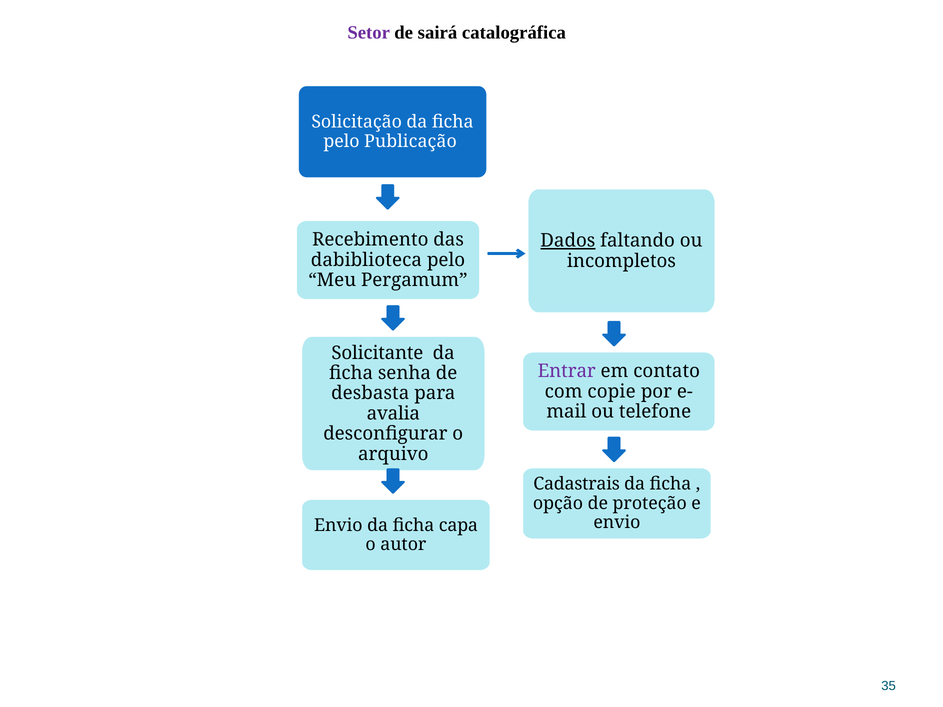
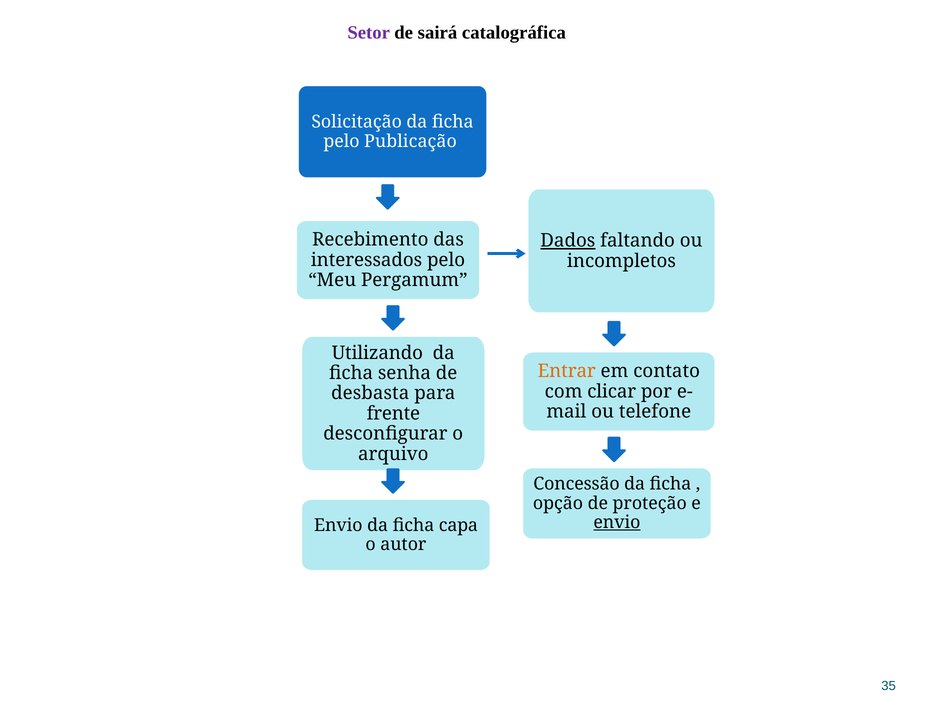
dabiblioteca: dabiblioteca -> interessados
Solicitante: Solicitante -> Utilizando
Entrar colour: purple -> orange
copie: copie -> clicar
avalia: avalia -> frente
Cadastrais: Cadastrais -> Concessão
envio at (617, 523) underline: none -> present
